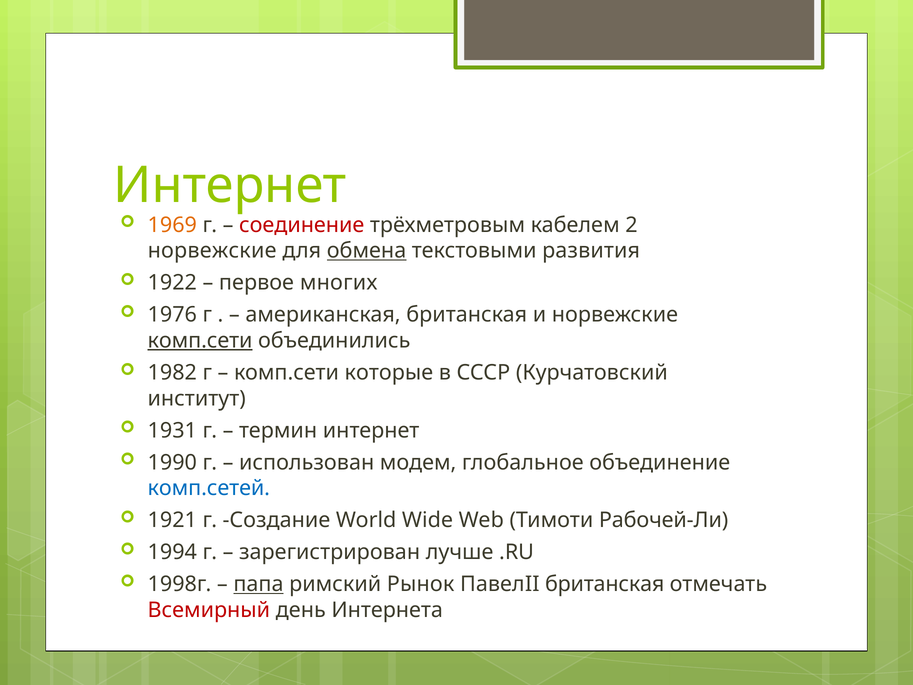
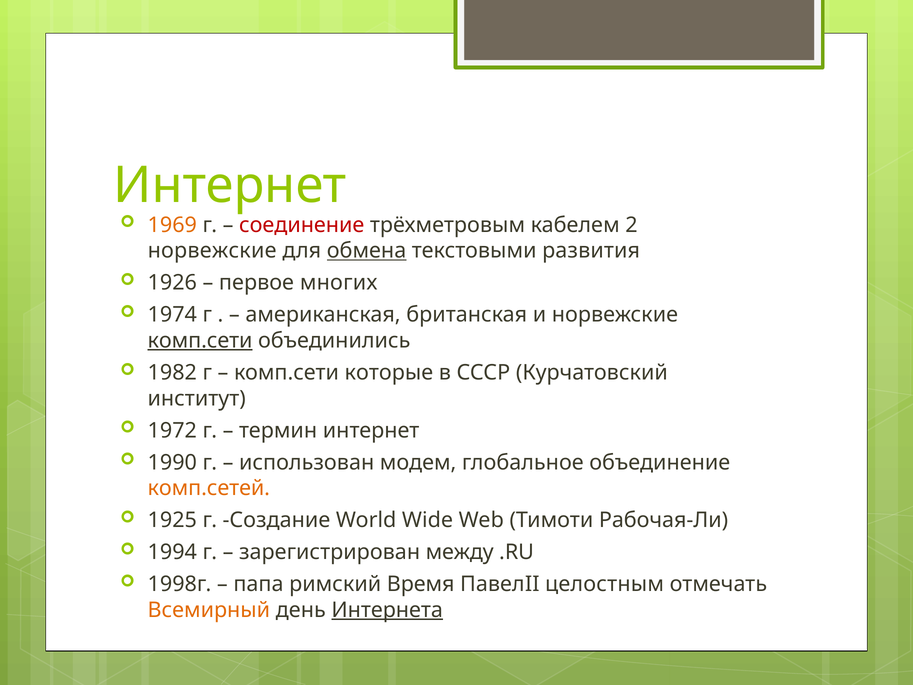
1922: 1922 -> 1926
1976: 1976 -> 1974
1931: 1931 -> 1972
комп.сетей colour: blue -> orange
1921: 1921 -> 1925
Рабочей-Ли: Рабочей-Ли -> Рабочая-Ли
лучше: лучше -> между
папа underline: present -> none
Рынок: Рынок -> Время
ПавелII британская: британская -> целостным
Всемирный colour: red -> orange
Интернета underline: none -> present
